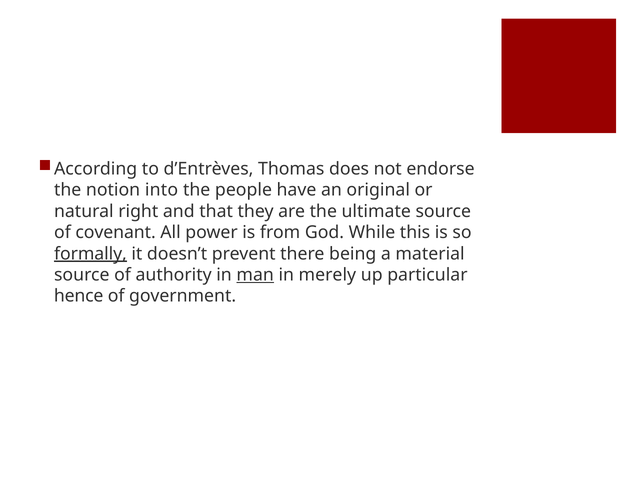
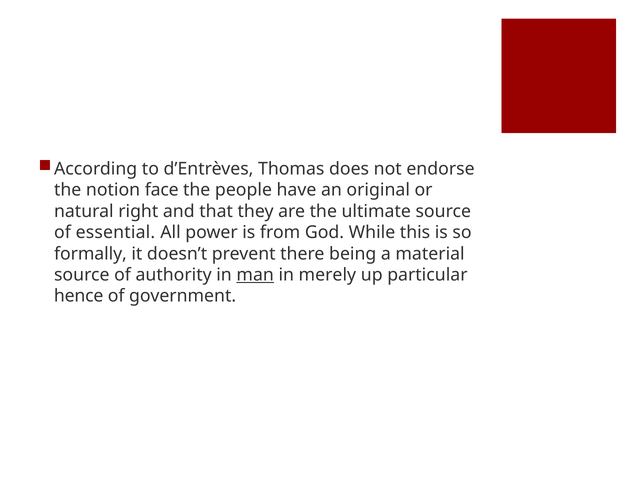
into: into -> face
covenant: covenant -> essential
formally underline: present -> none
